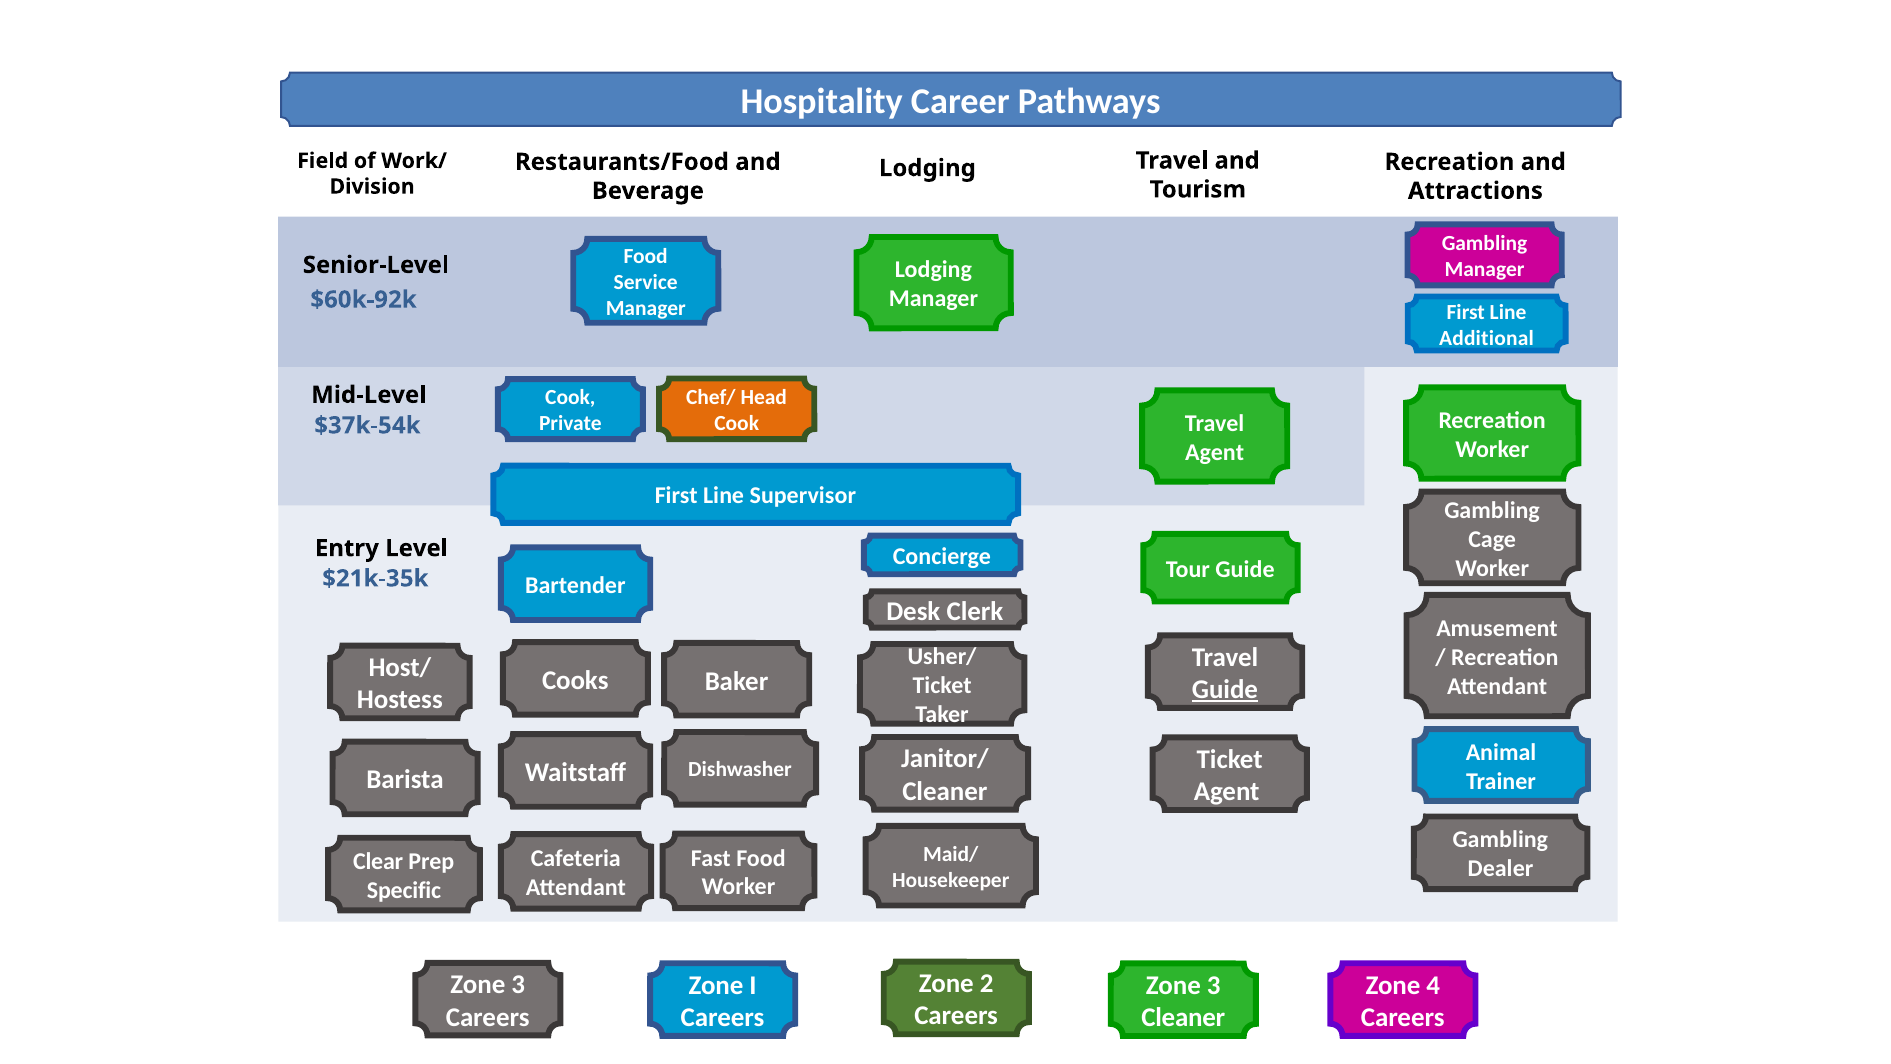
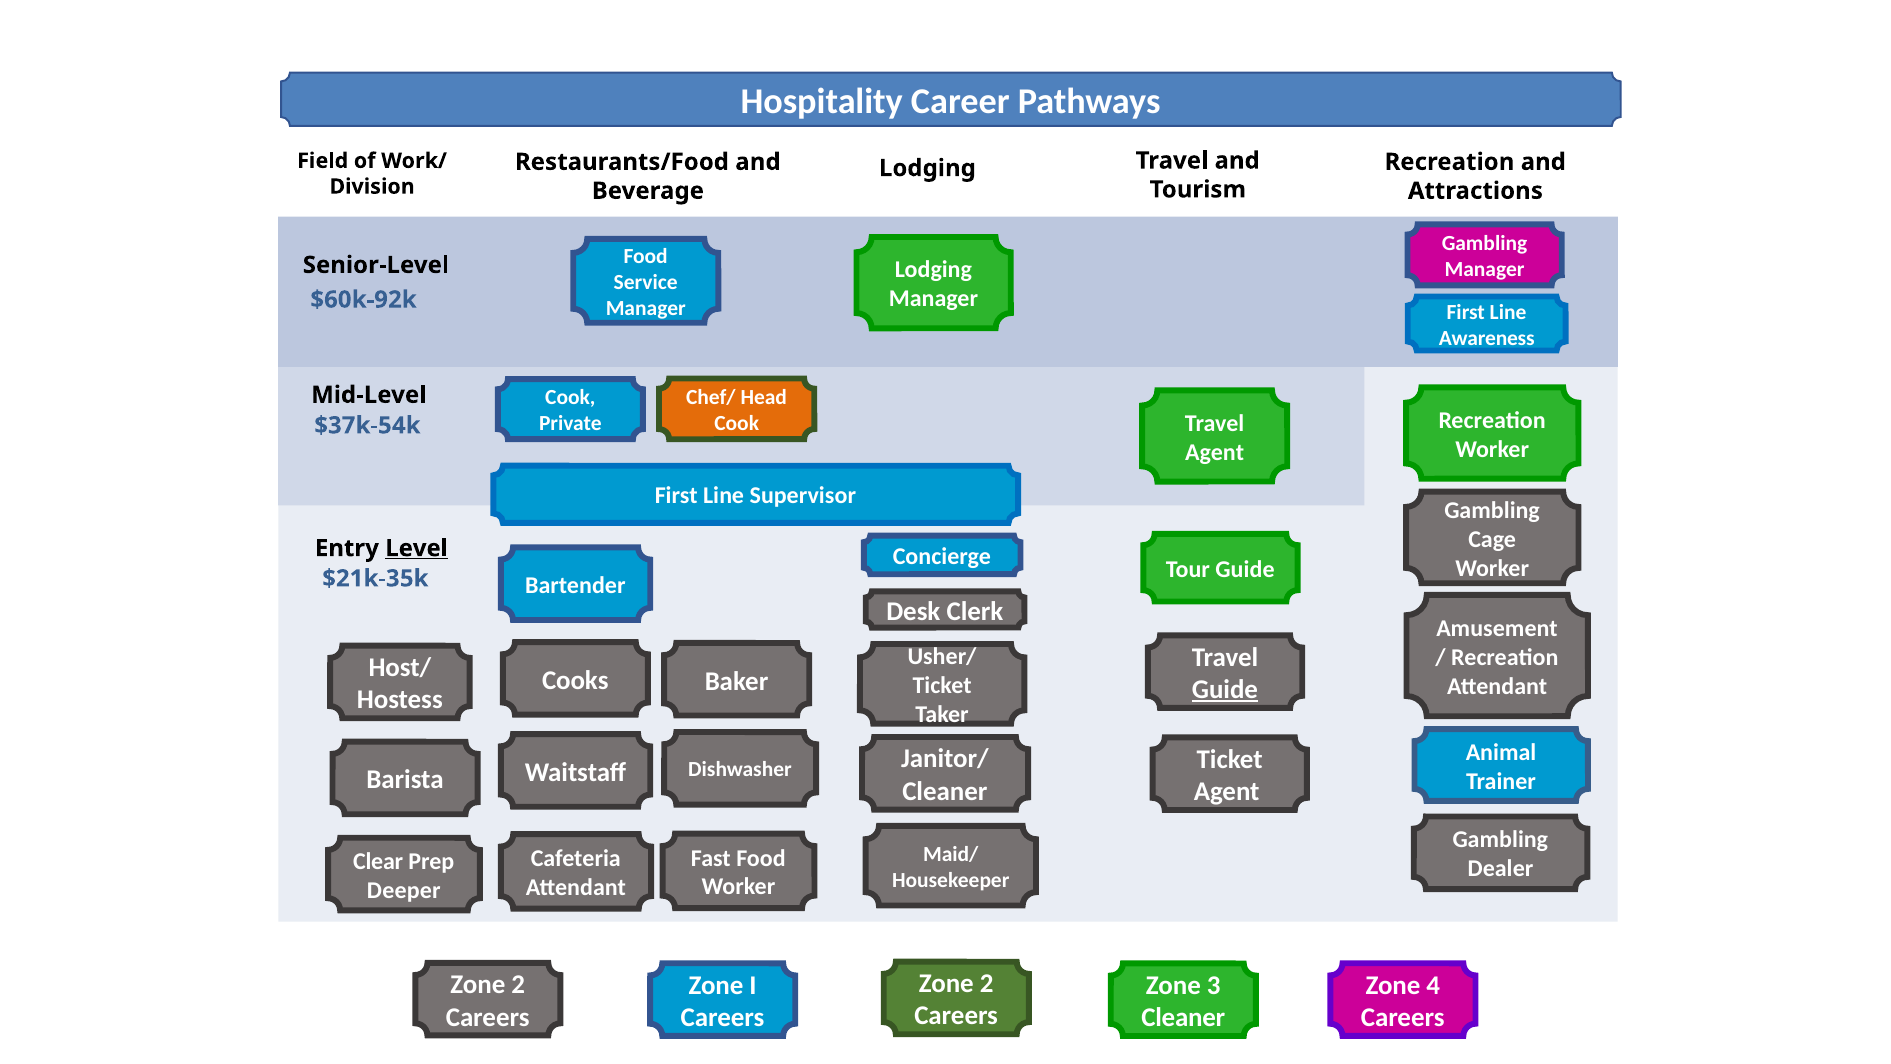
Additional: Additional -> Awareness
Level underline: none -> present
Specific: Specific -> Deeper
3 at (518, 985): 3 -> 2
